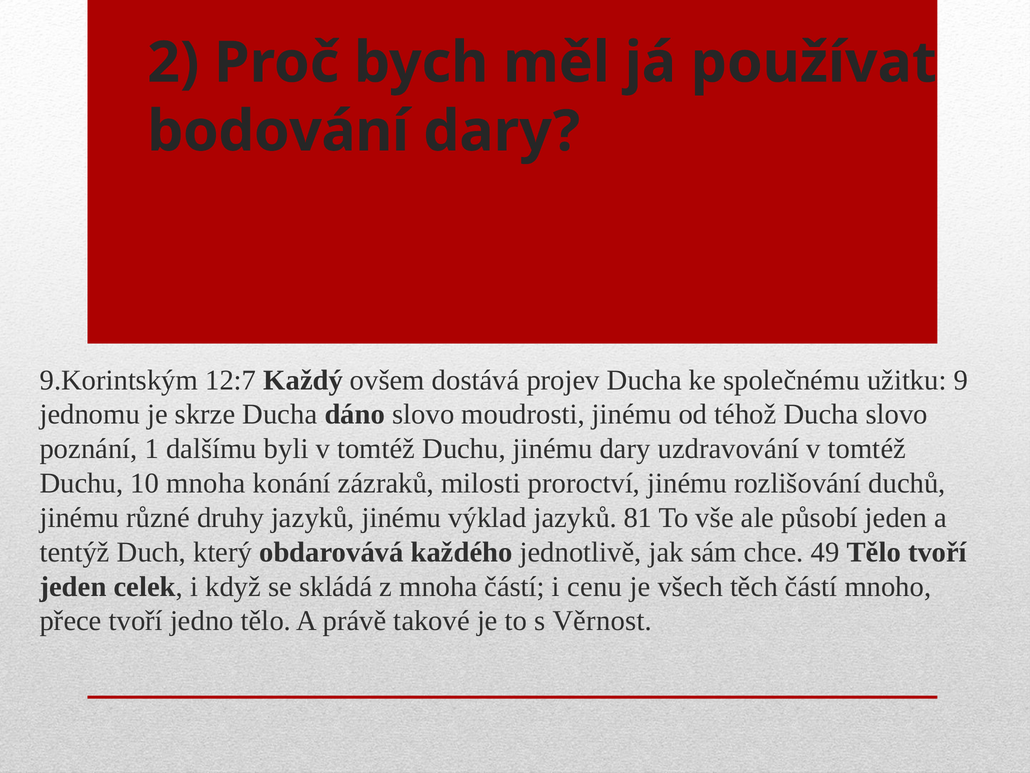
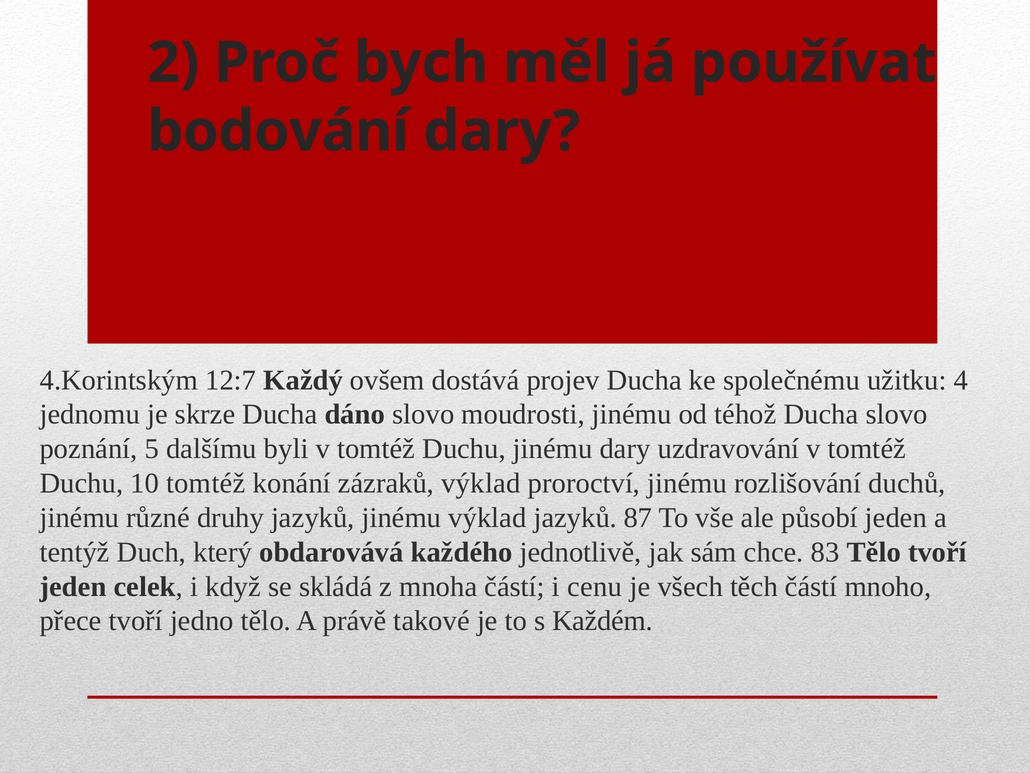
9.Korintským: 9.Korintským -> 4.Korintským
9: 9 -> 4
1: 1 -> 5
10 mnoha: mnoha -> tomtéž
zázraků milosti: milosti -> výklad
81: 81 -> 87
49: 49 -> 83
Věrnost: Věrnost -> Každém
